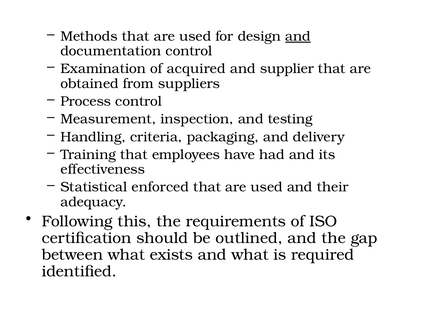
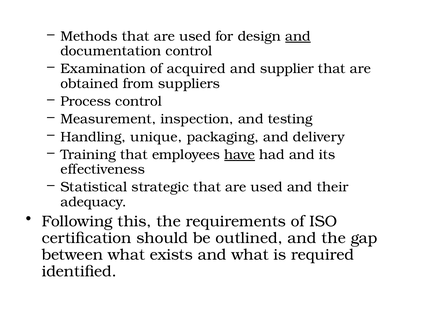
criteria: criteria -> unique
have underline: none -> present
enforced: enforced -> strategic
